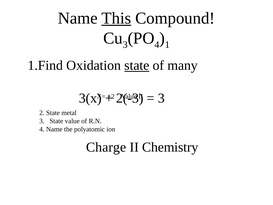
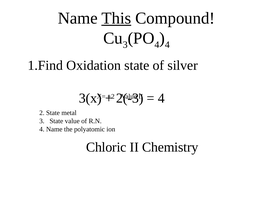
1 at (167, 45): 1 -> 4
state at (137, 65) underline: present -> none
many: many -> silver
3 at (161, 98): 3 -> 4
Charge: Charge -> Chloric
